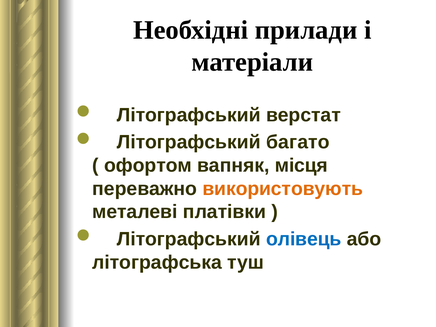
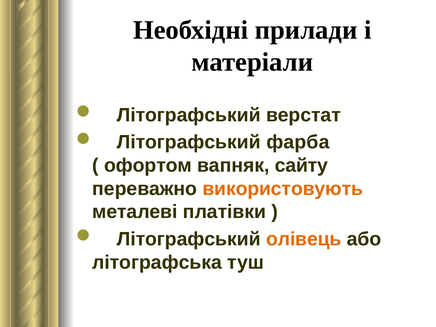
багато: багато -> фарба
місця: місця -> сайту
олівець colour: blue -> orange
